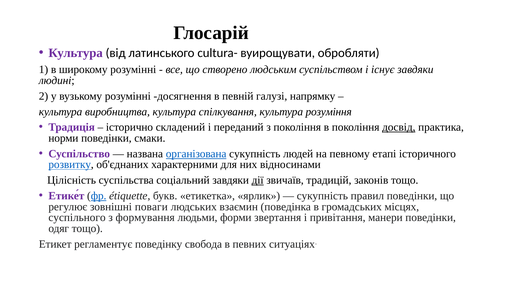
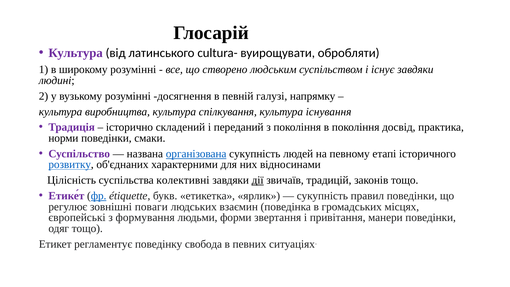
розуміння: розуміння -> існування
досвід underline: present -> none
соціальний: соціальний -> колективні
суспільного: суспільного -> європейські
